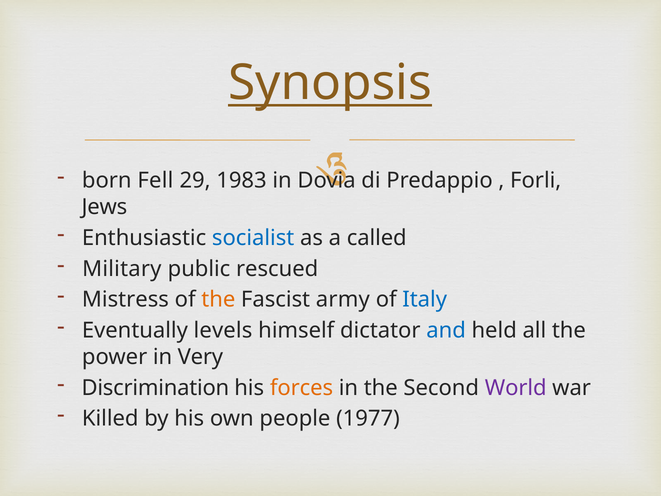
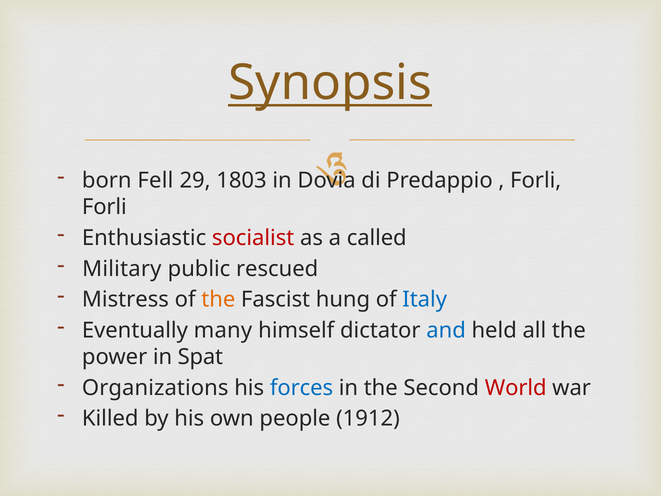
1983: 1983 -> 1803
Jews at (104, 207): Jews -> Forli
socialist colour: blue -> red
army: army -> hung
levels: levels -> many
Very: Very -> Spat
Discrimination: Discrimination -> Organizations
forces colour: orange -> blue
World colour: purple -> red
1977: 1977 -> 1912
